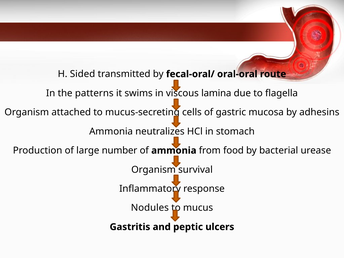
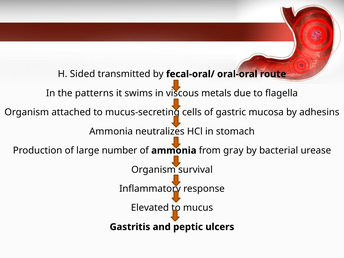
lamina: lamina -> metals
food: food -> gray
Nodules: Nodules -> Elevated
